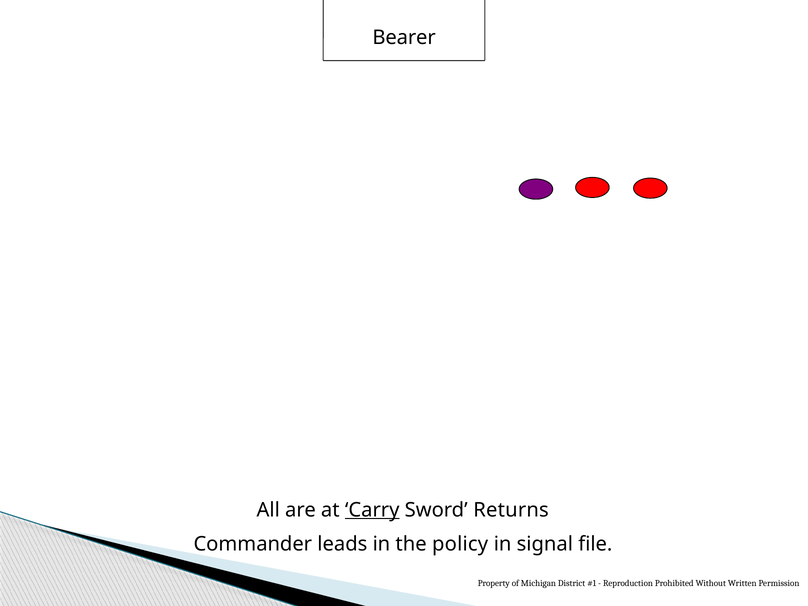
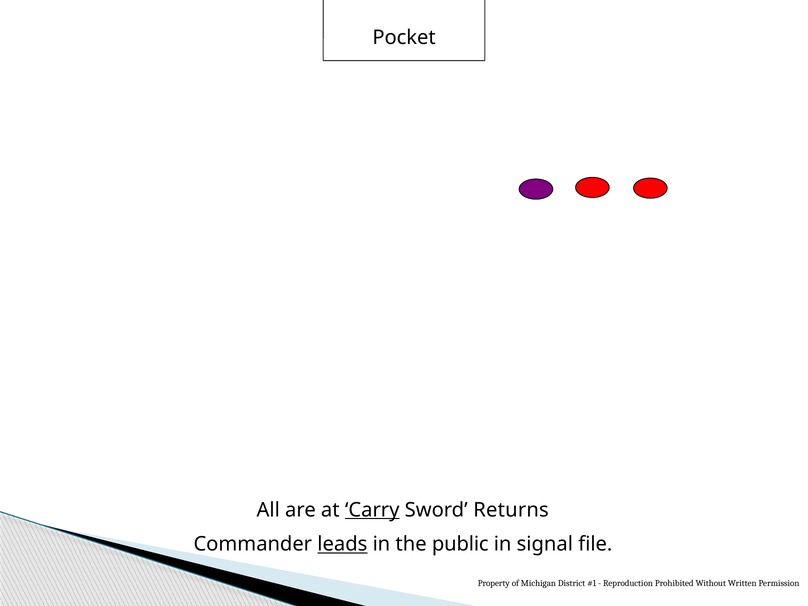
Bearer: Bearer -> Pocket
leads underline: none -> present
policy: policy -> public
